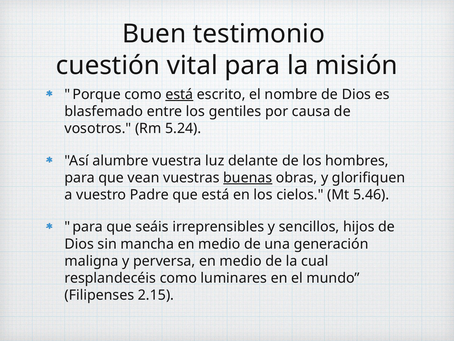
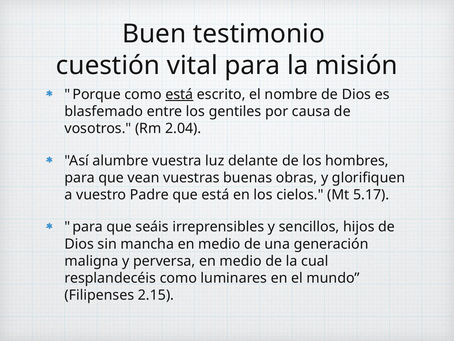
5.24: 5.24 -> 2.04
buenas underline: present -> none
5.46: 5.46 -> 5.17
